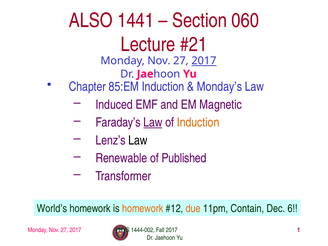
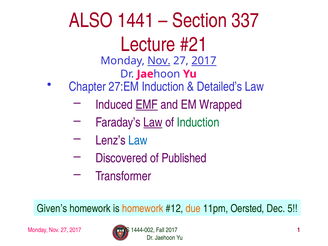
060: 060 -> 337
Nov at (159, 61) underline: none -> present
85:EM: 85:EM -> 27:EM
Monday’s: Monday’s -> Detailed’s
EMF underline: none -> present
Magnetic: Magnetic -> Wrapped
Induction at (198, 122) colour: orange -> green
Law at (138, 140) colour: black -> blue
Renewable: Renewable -> Discovered
World’s: World’s -> Given’s
Contain: Contain -> Oersted
6: 6 -> 5
